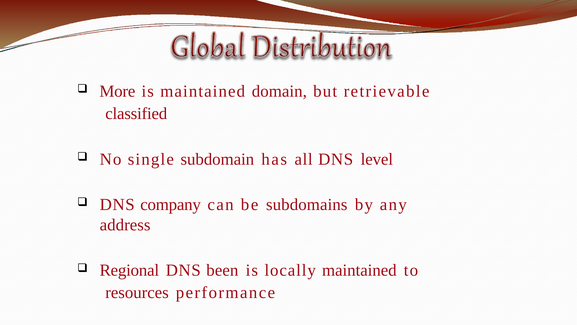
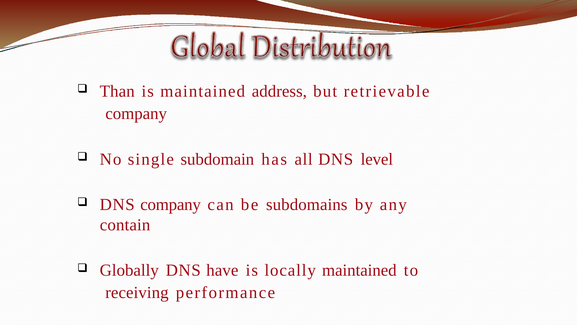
More: More -> Than
domain: domain -> address
classified at (136, 113): classified -> company
address: address -> contain
Regional: Regional -> Globally
been: been -> have
resources: resources -> receiving
